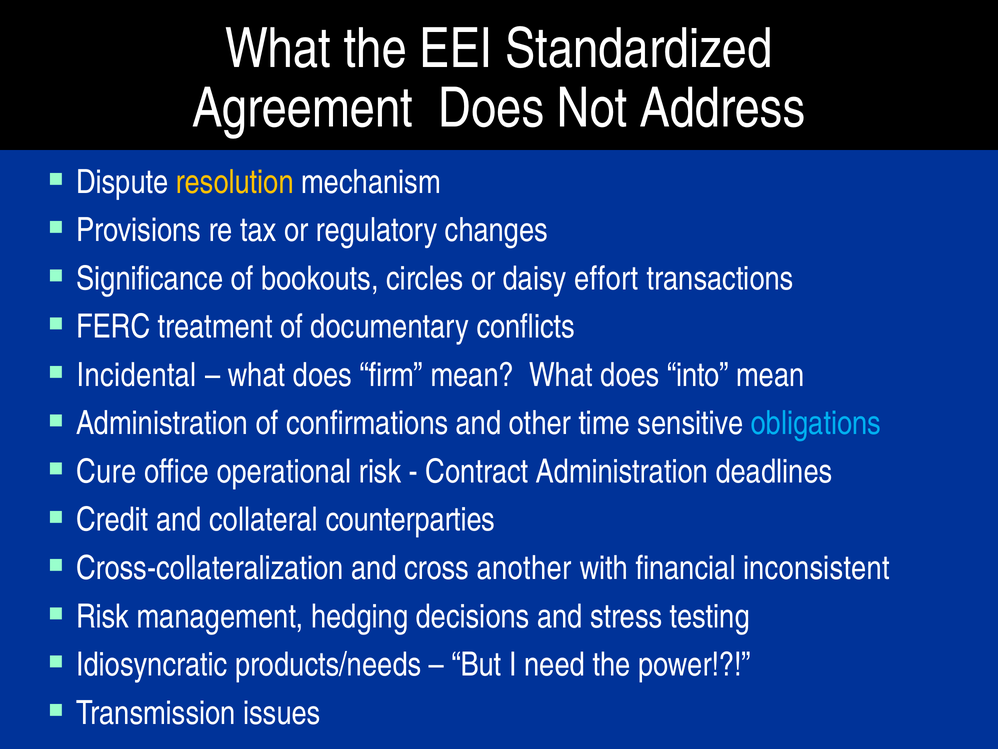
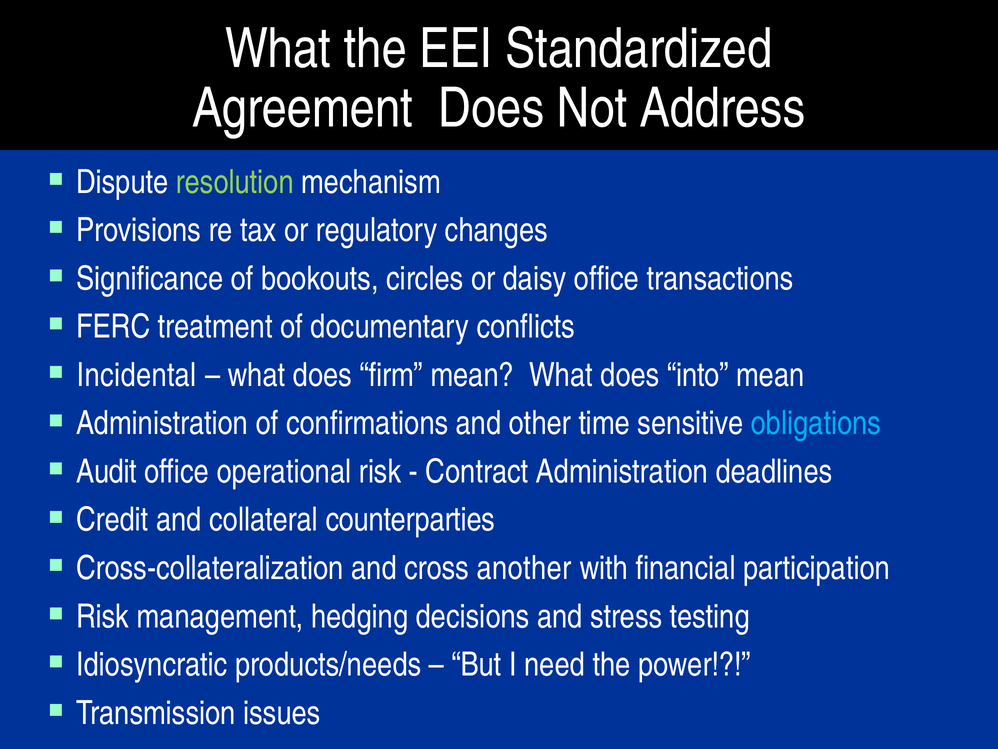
resolution colour: yellow -> light green
daisy effort: effort -> office
Cure: Cure -> Audit
inconsistent: inconsistent -> participation
